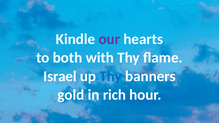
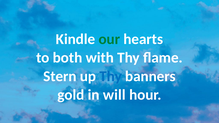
our colour: purple -> green
Israel: Israel -> Stern
rich: rich -> will
